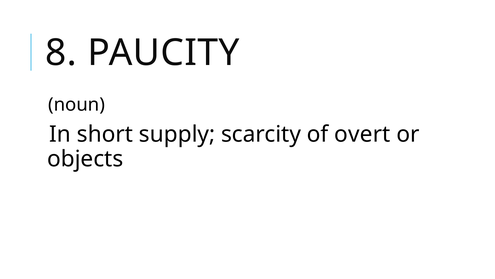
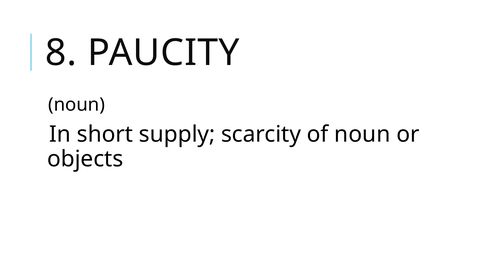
of overt: overt -> noun
